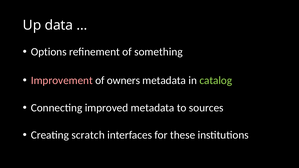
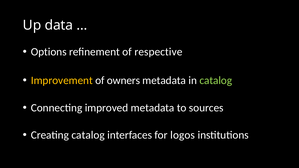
something: something -> respective
Improvement colour: pink -> yellow
Creating scratch: scratch -> catalog
these: these -> logos
